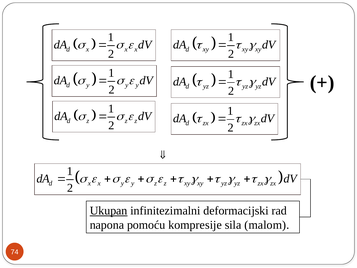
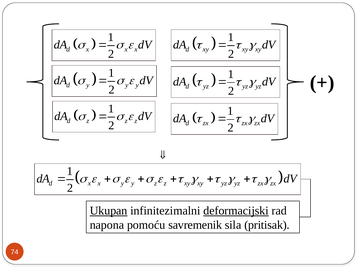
deformacijski underline: none -> present
kompresije: kompresije -> savremenik
malom: malom -> pritisak
